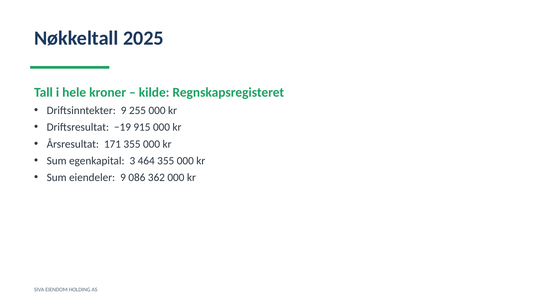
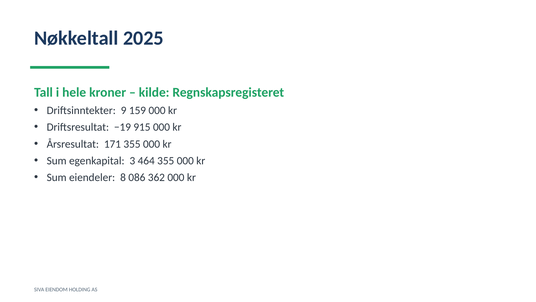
255: 255 -> 159
eiendeler 9: 9 -> 8
